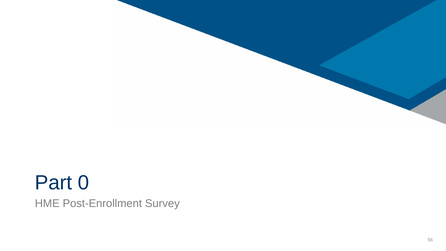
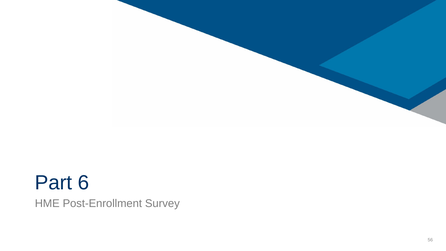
0: 0 -> 6
